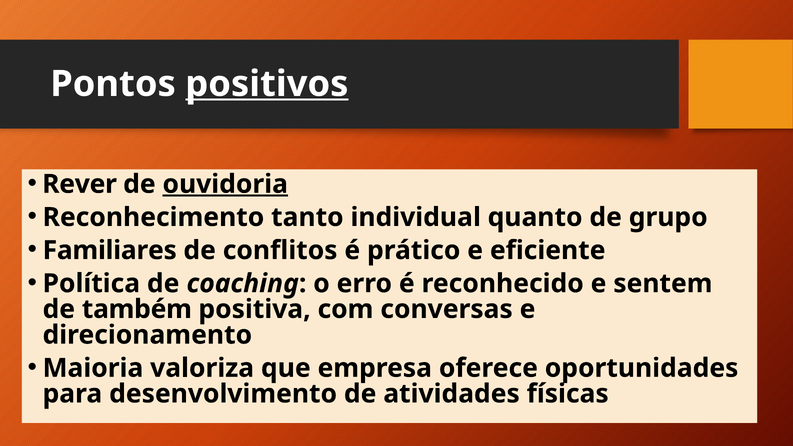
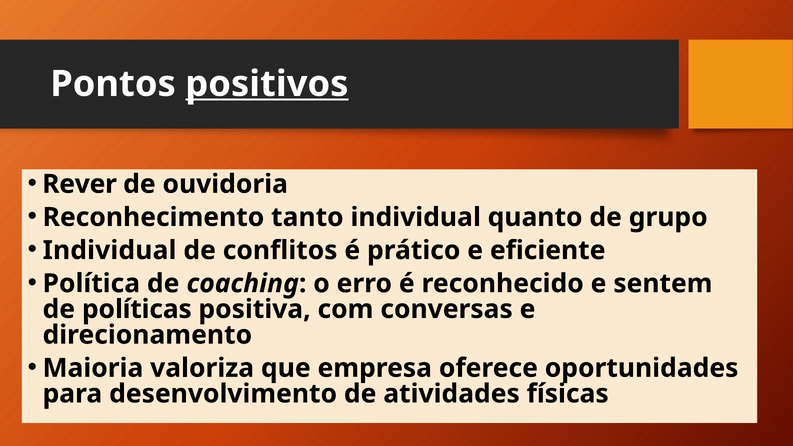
ouvidoria underline: present -> none
Familiares at (110, 250): Familiares -> Individual
também: também -> políticas
